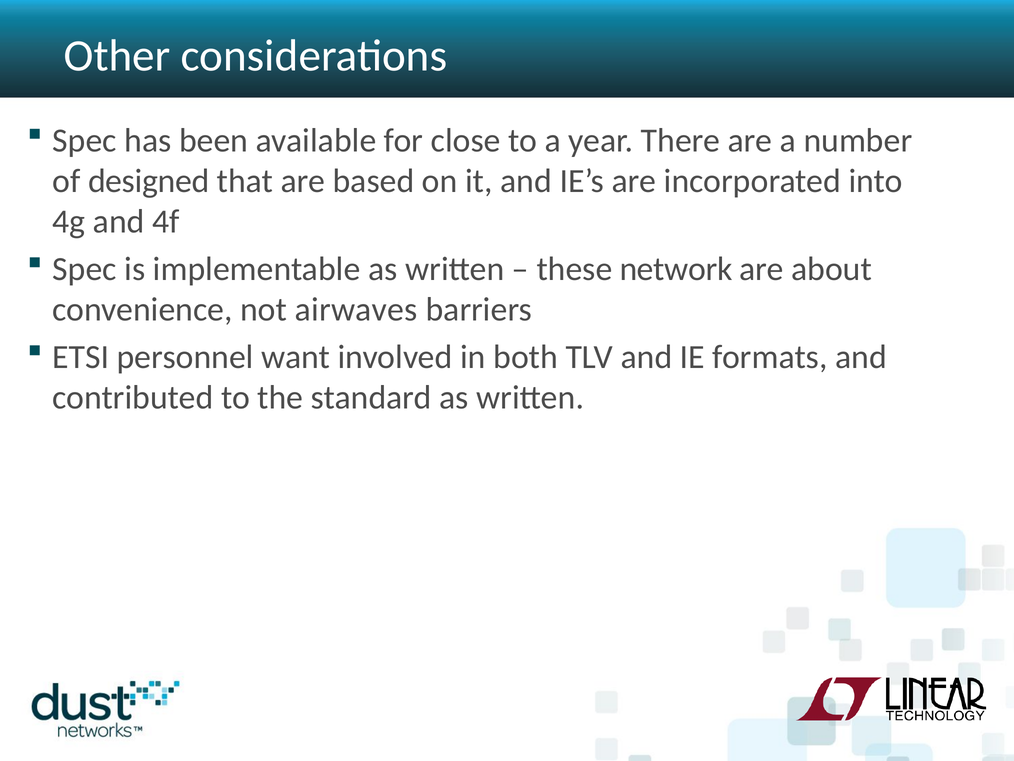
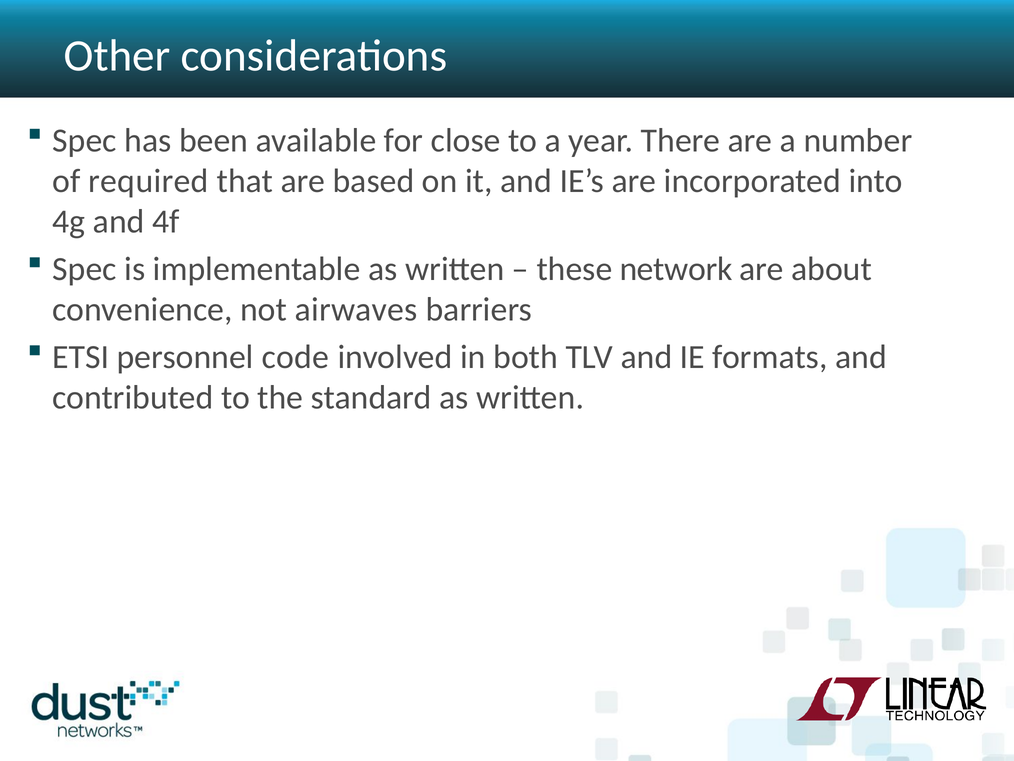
designed: designed -> required
want: want -> code
